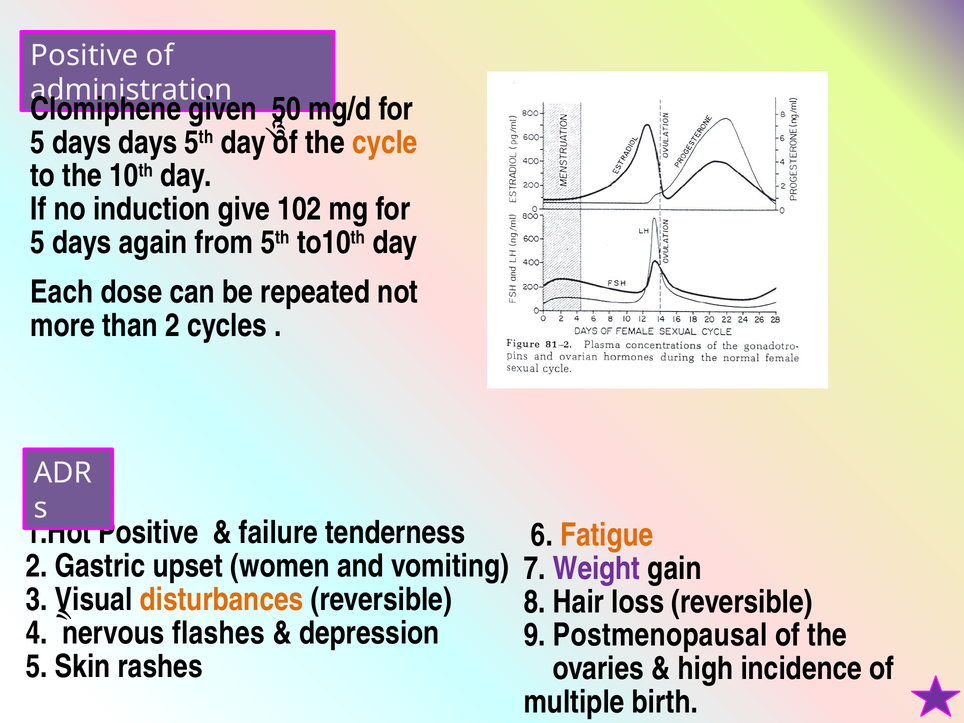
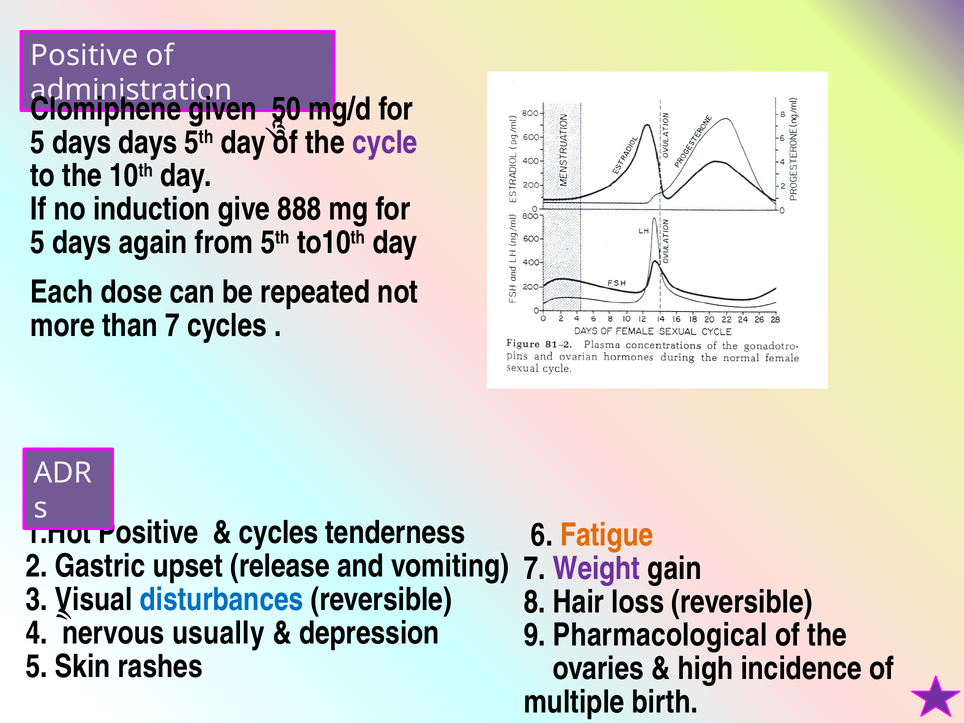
cycle colour: orange -> purple
102: 102 -> 888
than 2: 2 -> 7
failure at (278, 533): failure -> cycles
women: women -> release
disturbances colour: orange -> blue
flashes: flashes -> usually
Postmenopausal: Postmenopausal -> Pharmacological
